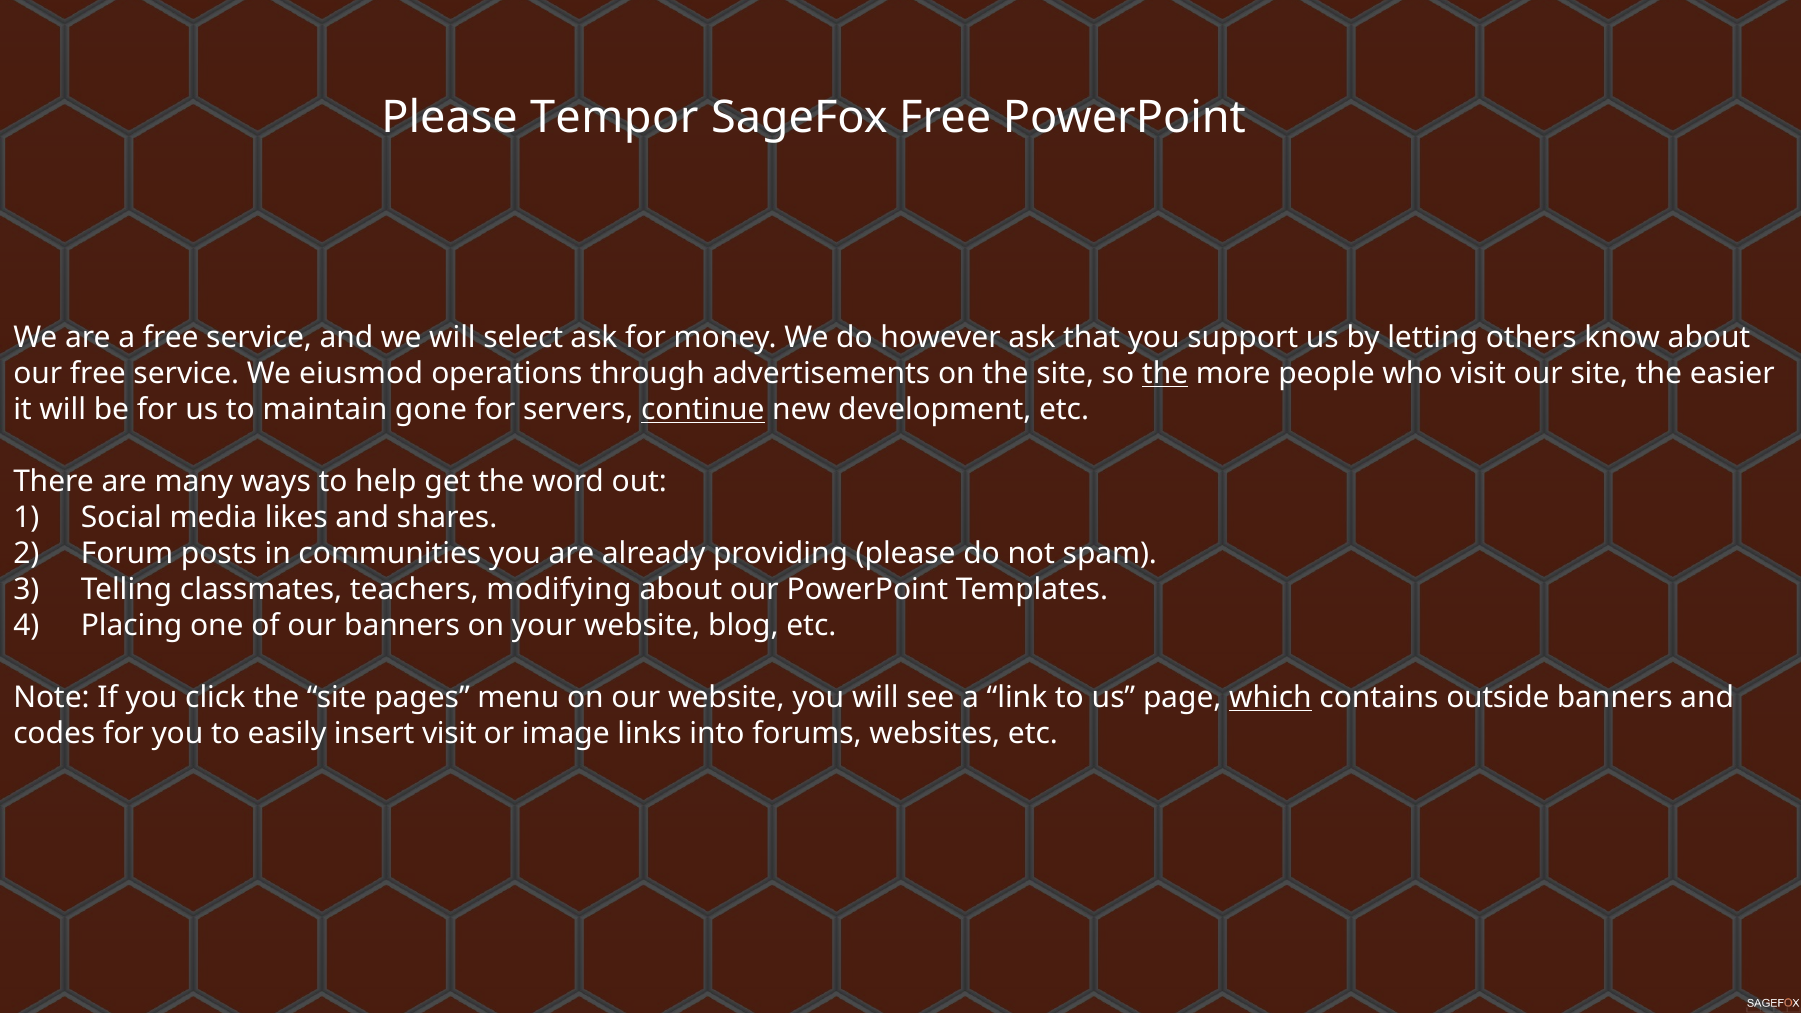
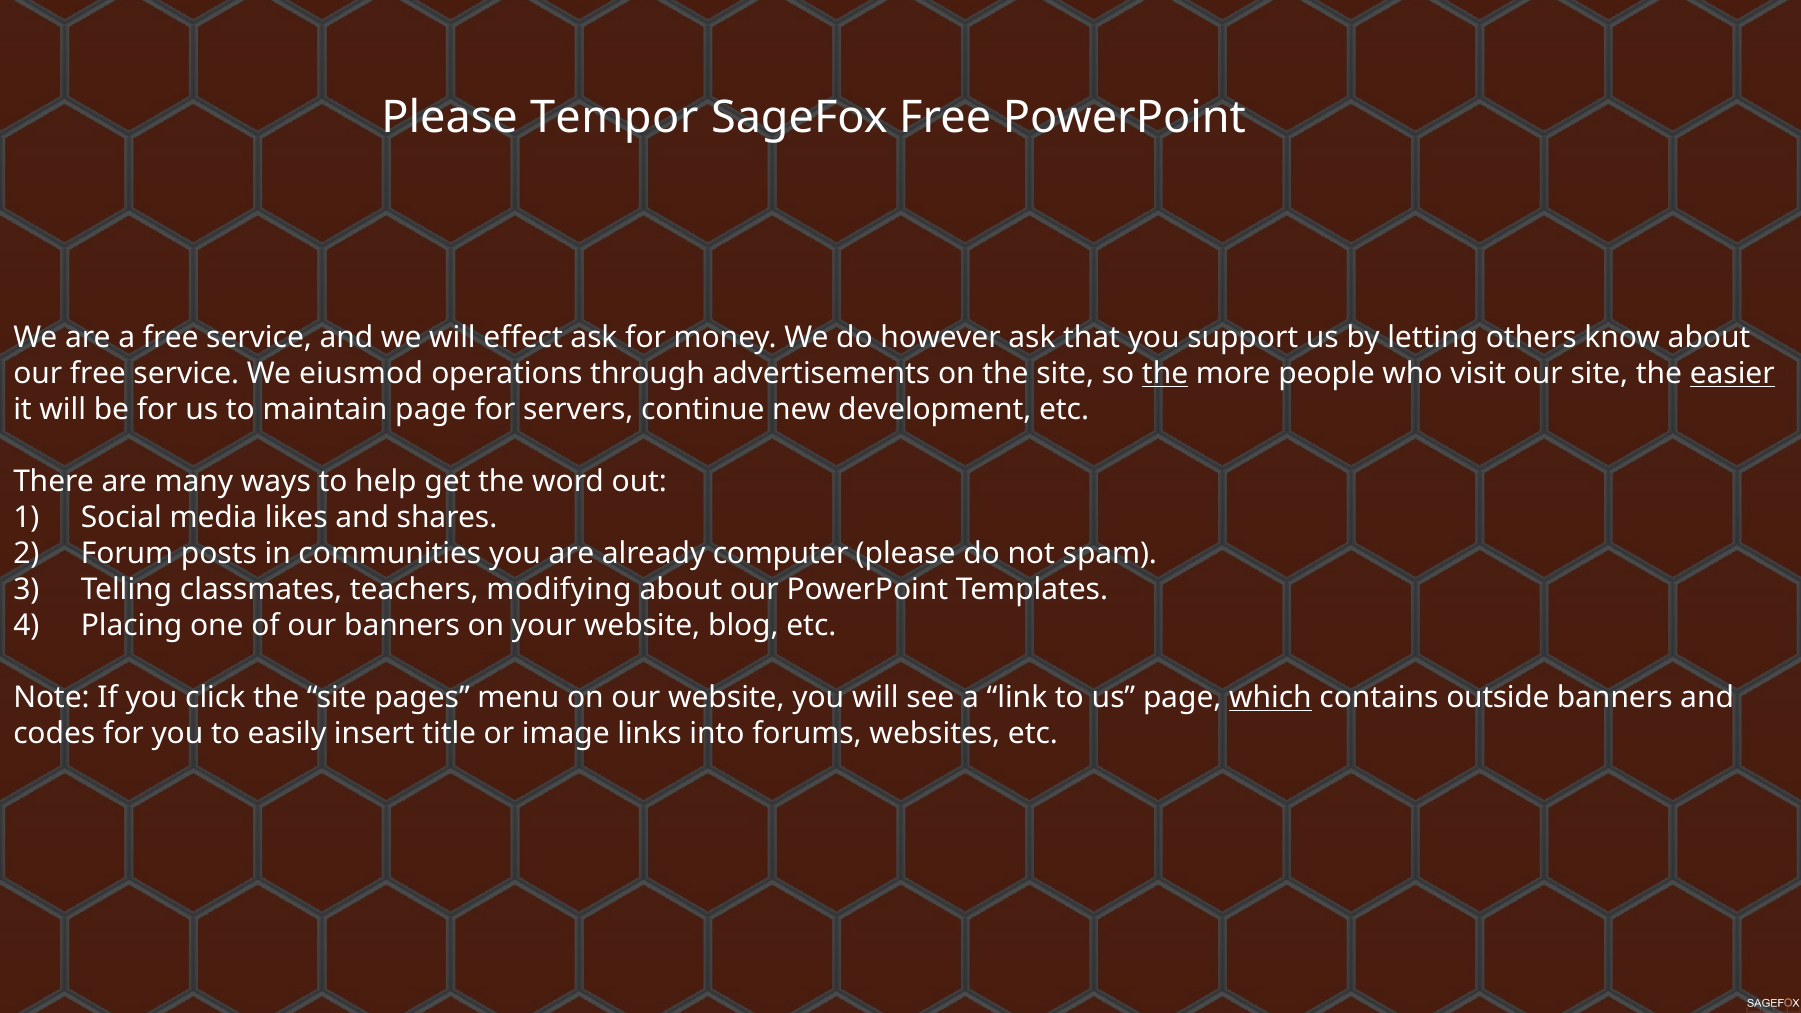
select: select -> effect
easier underline: none -> present
maintain gone: gone -> page
continue underline: present -> none
providing: providing -> computer
insert visit: visit -> title
